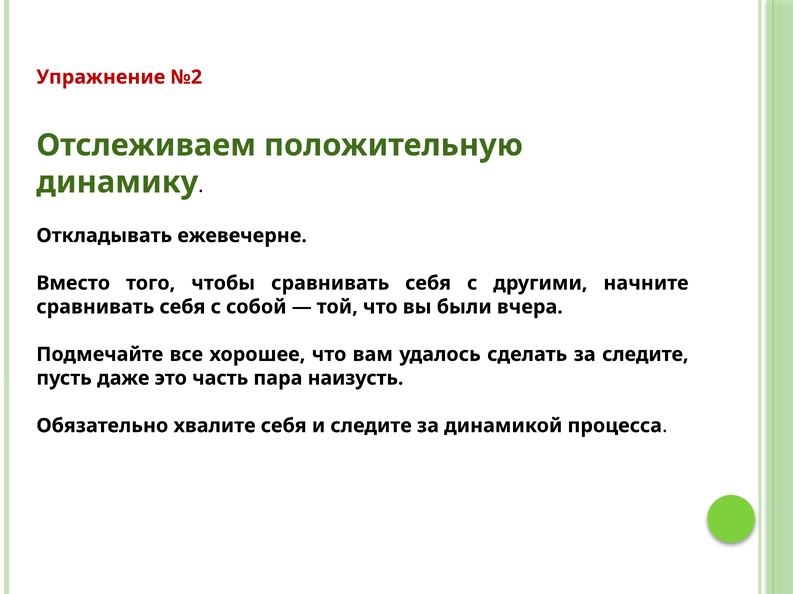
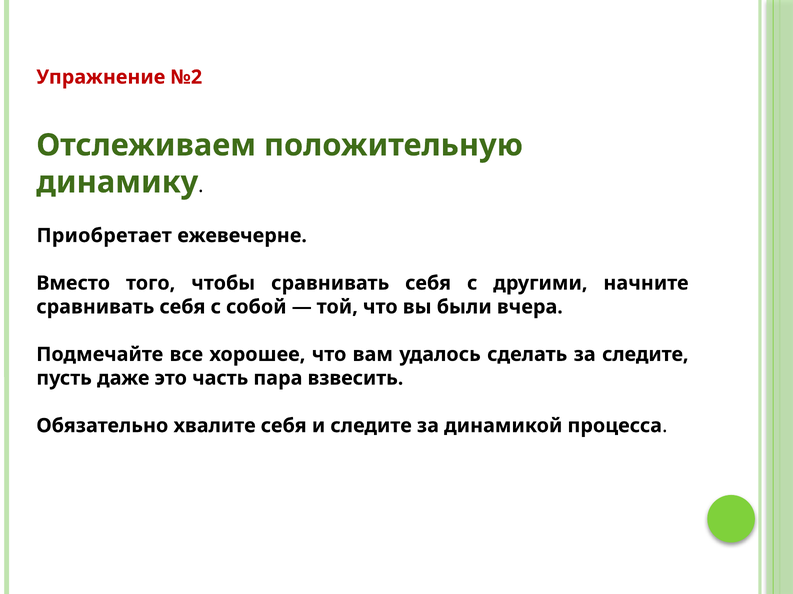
Откладывать: Откладывать -> Приобретает
наизусть: наизусть -> взвесить
